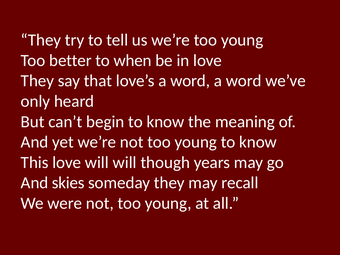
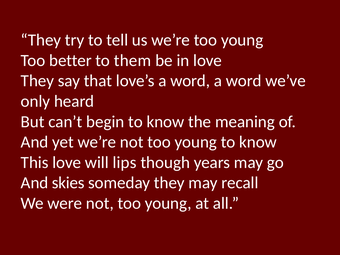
when: when -> them
will will: will -> lips
